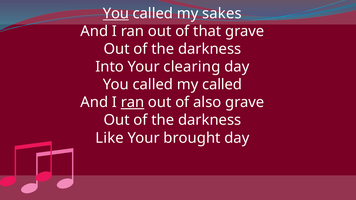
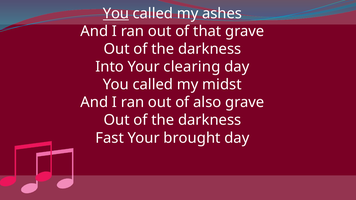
sakes: sakes -> ashes
my called: called -> midst
ran at (133, 102) underline: present -> none
Like: Like -> Fast
